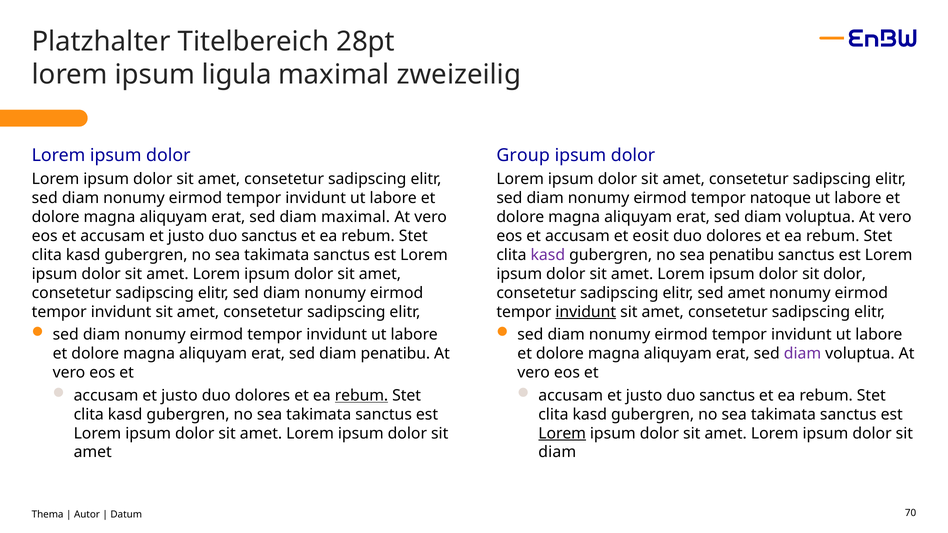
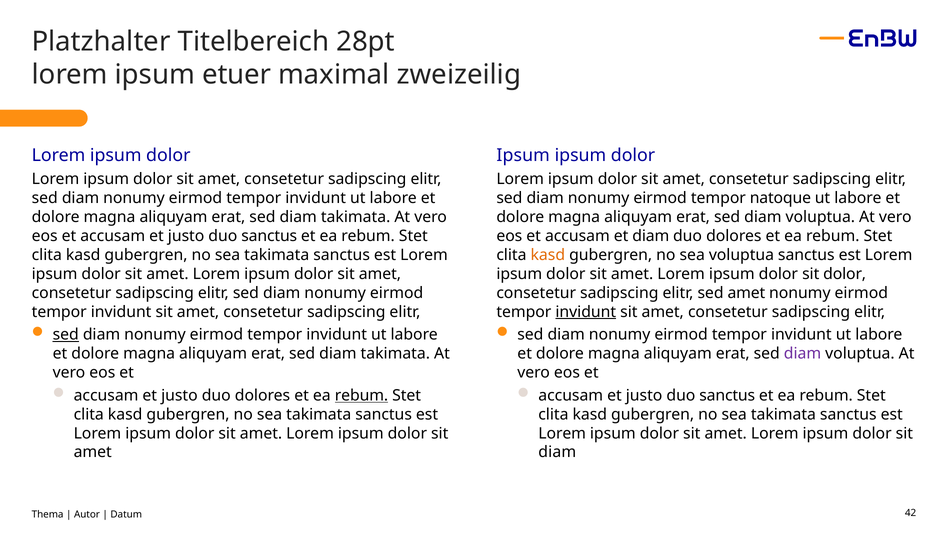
ligula: ligula -> etuer
Group at (523, 155): Group -> Ipsum
maximal at (356, 217): maximal -> takimata
et eosit: eosit -> diam
kasd at (548, 255) colour: purple -> orange
sea penatibu: penatibu -> voluptua
sed at (66, 335) underline: none -> present
penatibu at (395, 354): penatibu -> takimata
Lorem at (562, 434) underline: present -> none
70: 70 -> 42
